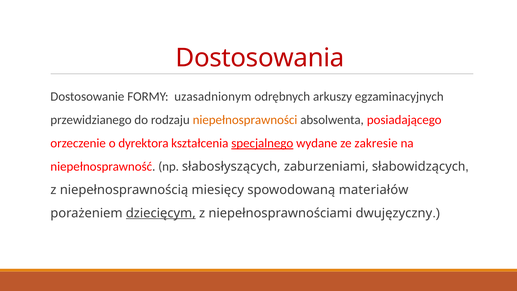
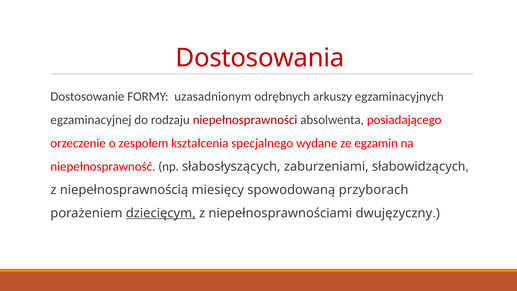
przewidzianego: przewidzianego -> egzaminacyjnej
niepełnosprawności colour: orange -> red
dyrektora: dyrektora -> zespołem
specjalnego underline: present -> none
zakresie: zakresie -> egzamin
materiałów: materiałów -> przyborach
